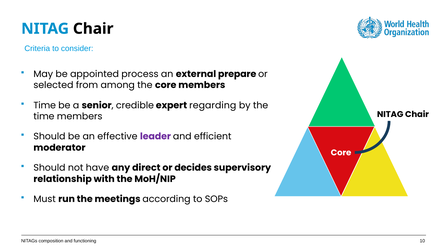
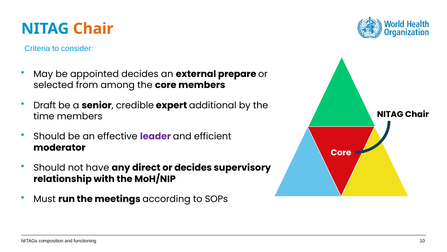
Chair at (93, 29) colour: black -> orange
appointed process: process -> decides
Time at (45, 106): Time -> Draft
regarding: regarding -> additional
